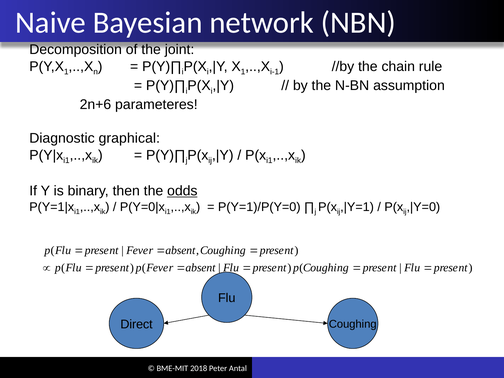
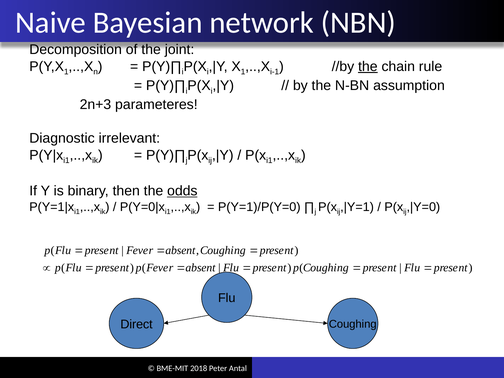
the at (368, 66) underline: none -> present
2n+6: 2n+6 -> 2n+3
graphical: graphical -> irrelevant
